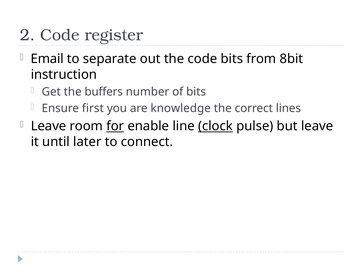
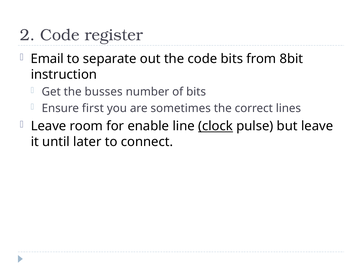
buffers: buffers -> busses
knowledge: knowledge -> sometimes
for underline: present -> none
